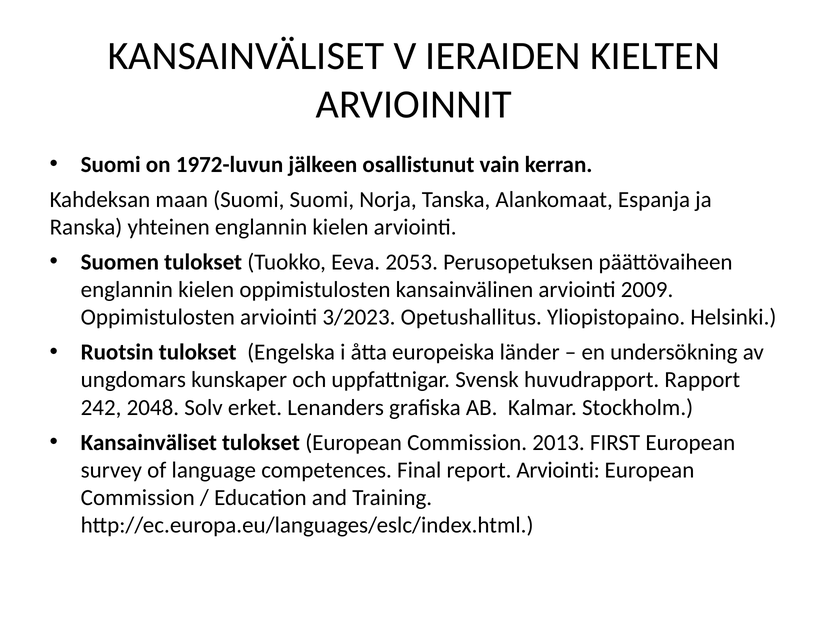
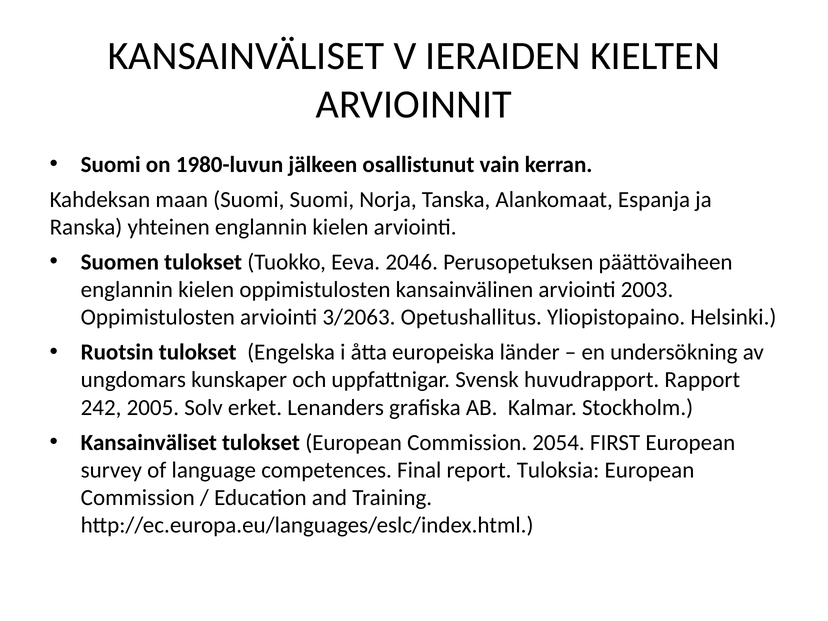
1972-luvun: 1972-luvun -> 1980-luvun
2053: 2053 -> 2046
2009: 2009 -> 2003
3/2023: 3/2023 -> 3/2063
2048: 2048 -> 2005
2013: 2013 -> 2054
report Arviointi: Arviointi -> Tuloksia
